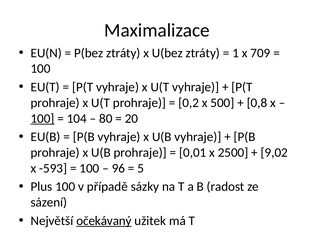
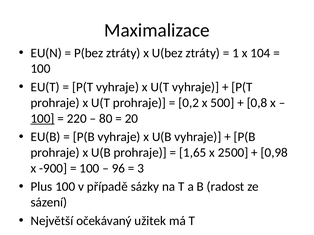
709: 709 -> 104
104: 104 -> 220
0,01: 0,01 -> 1,65
9,02: 9,02 -> 0,98
-593: -593 -> -900
5: 5 -> 3
očekávaný underline: present -> none
